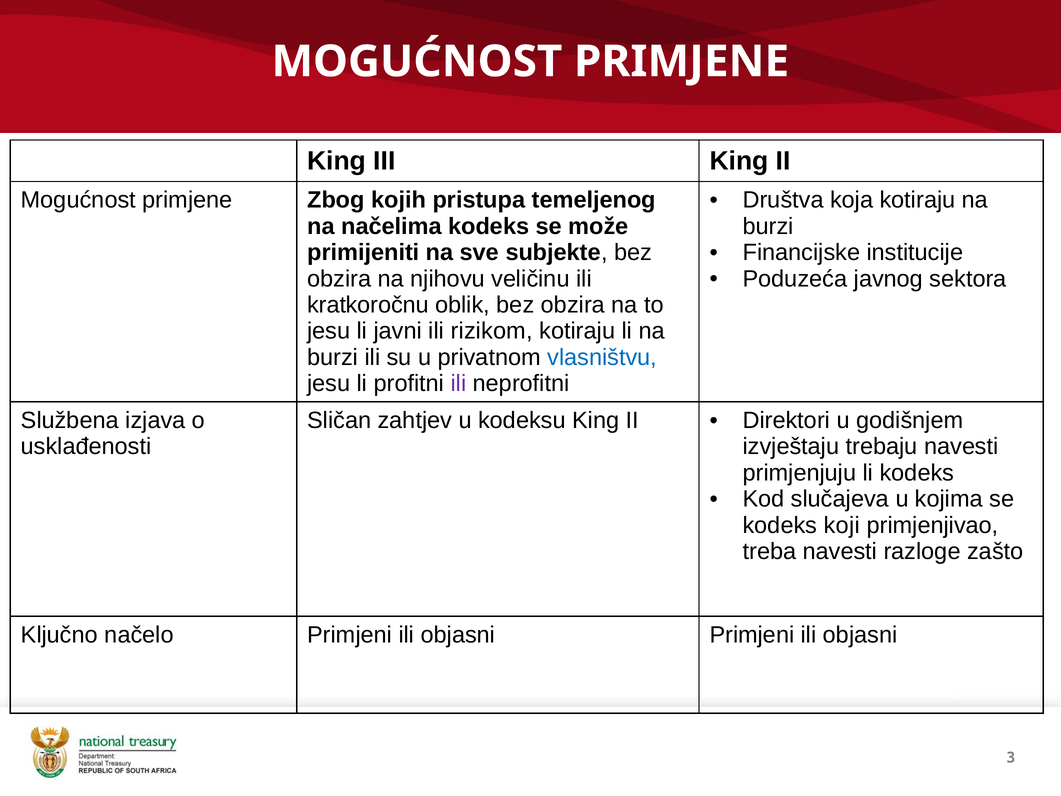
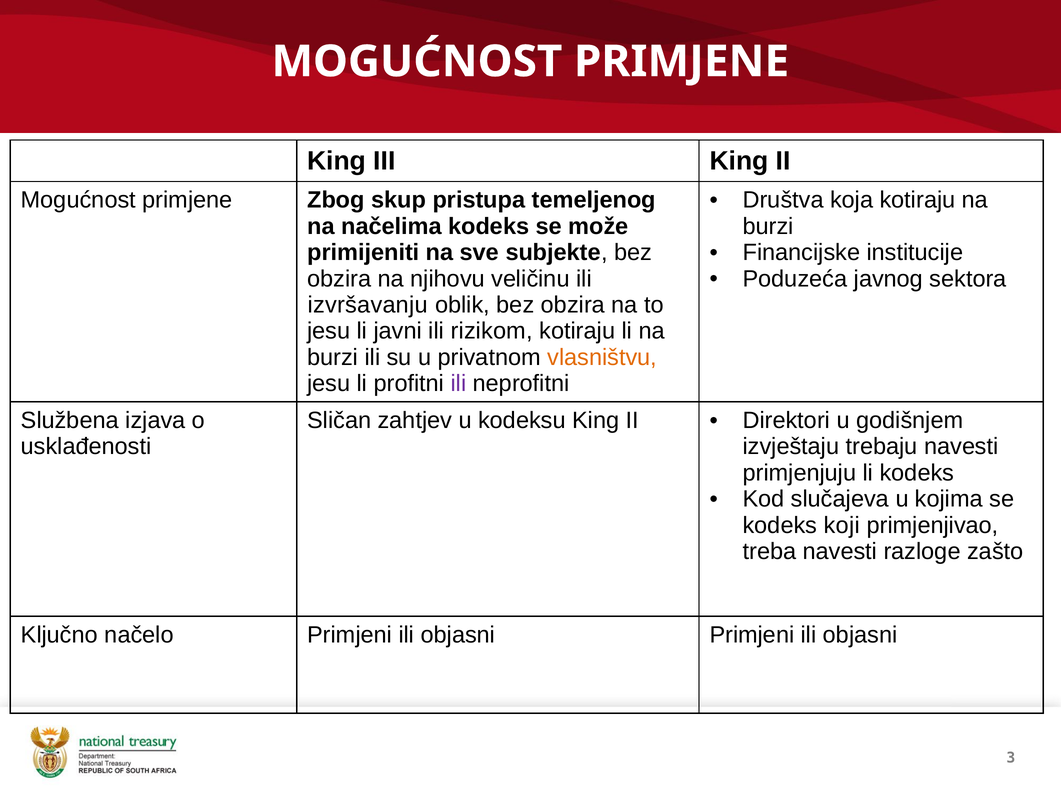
kojih: kojih -> skup
kratkoročnu: kratkoročnu -> izvršavanju
vlasništvu colour: blue -> orange
